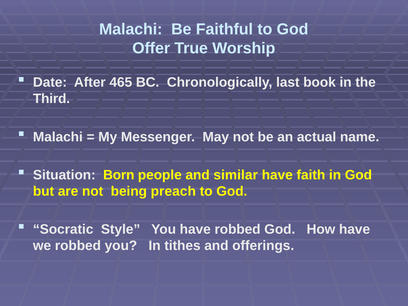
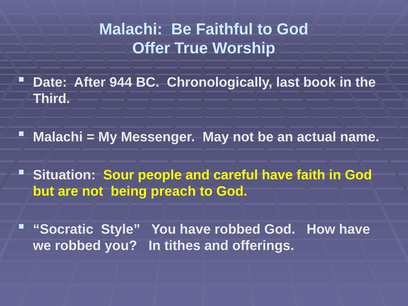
465: 465 -> 944
Born: Born -> Sour
similar: similar -> careful
